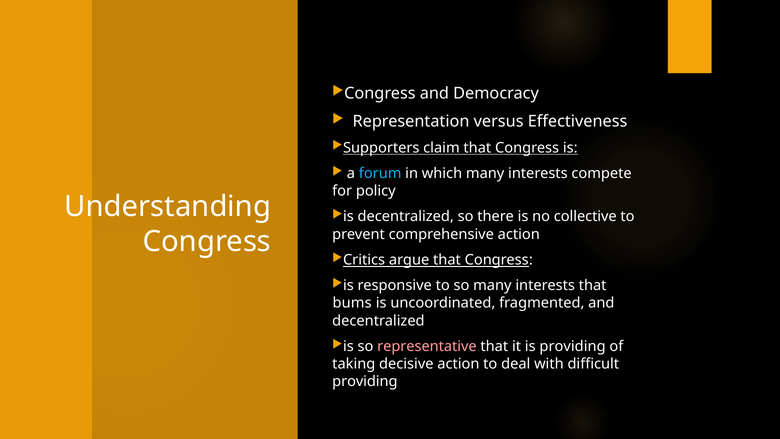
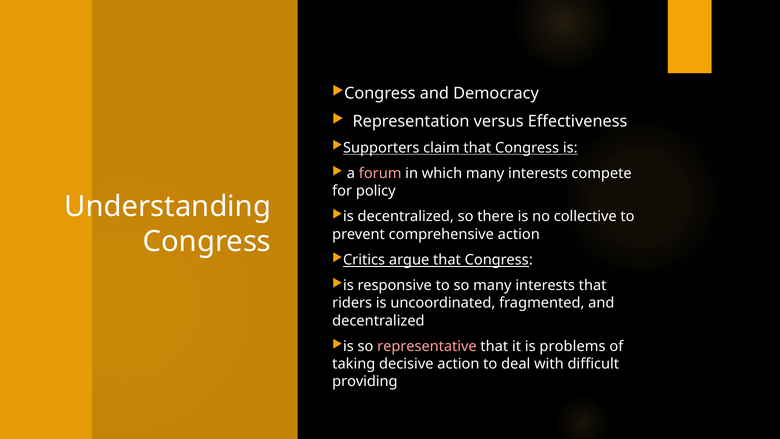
forum colour: light blue -> pink
bums: bums -> riders
is providing: providing -> problems
